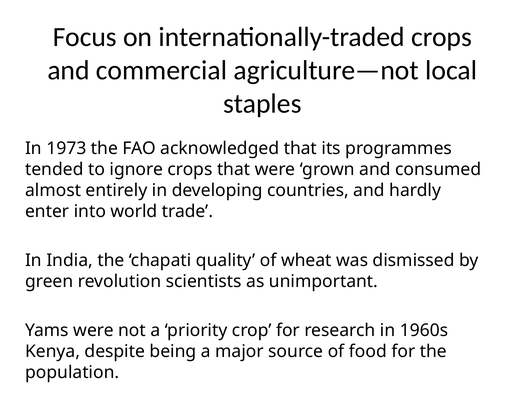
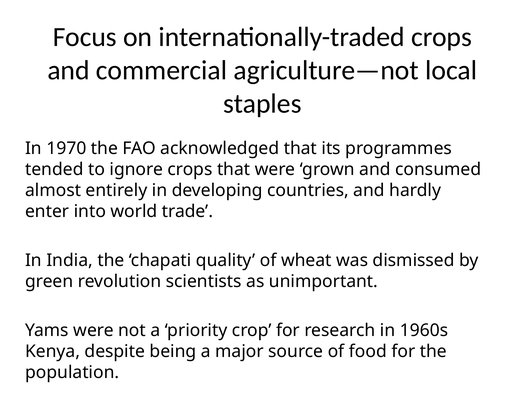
1973: 1973 -> 1970
